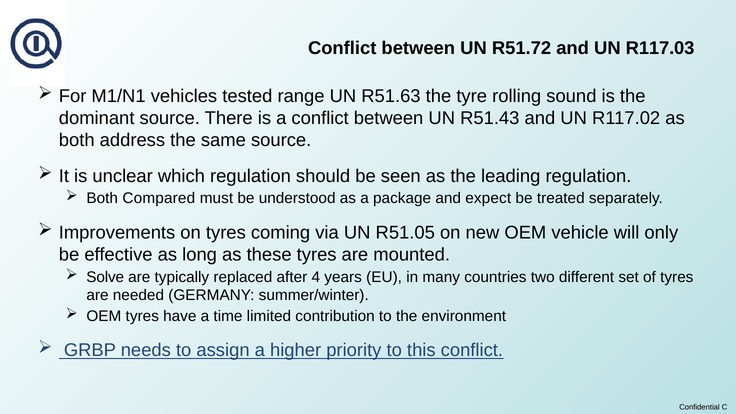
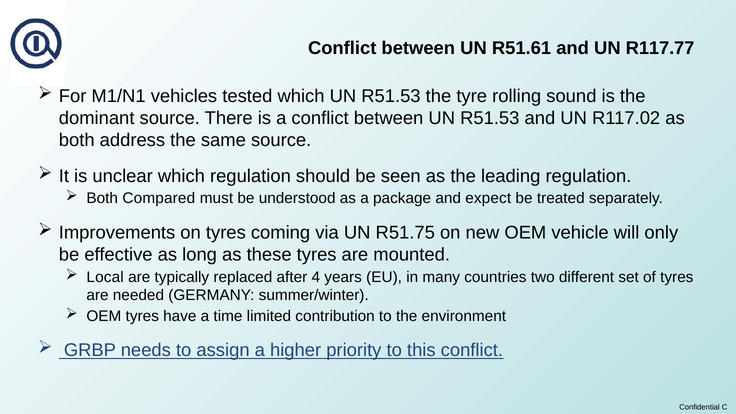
R51.72: R51.72 -> R51.61
R117.03: R117.03 -> R117.77
tested range: range -> which
R51.63 at (391, 96): R51.63 -> R51.53
between UN R51.43: R51.43 -> R51.53
R51.05: R51.05 -> R51.75
Solve: Solve -> Local
